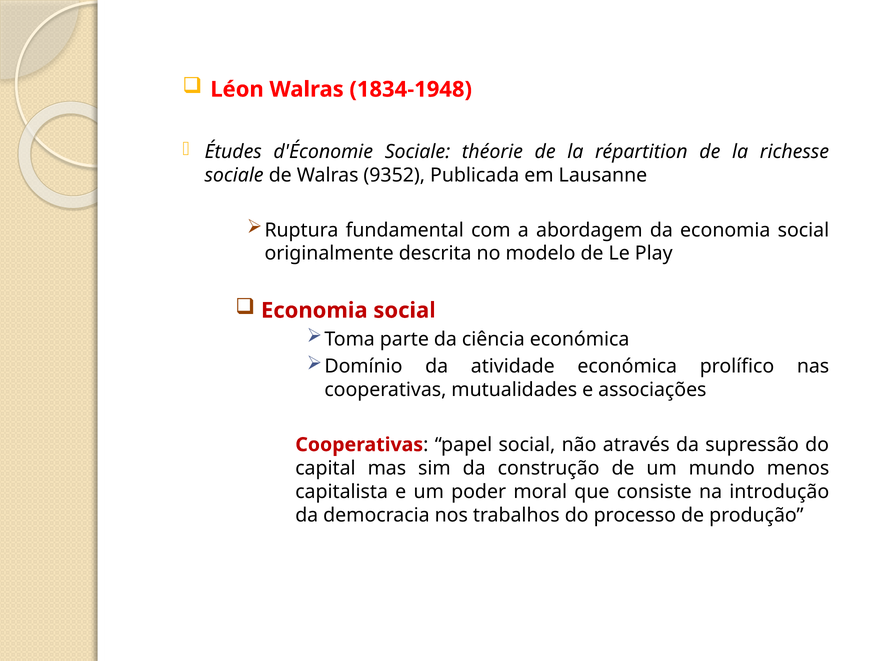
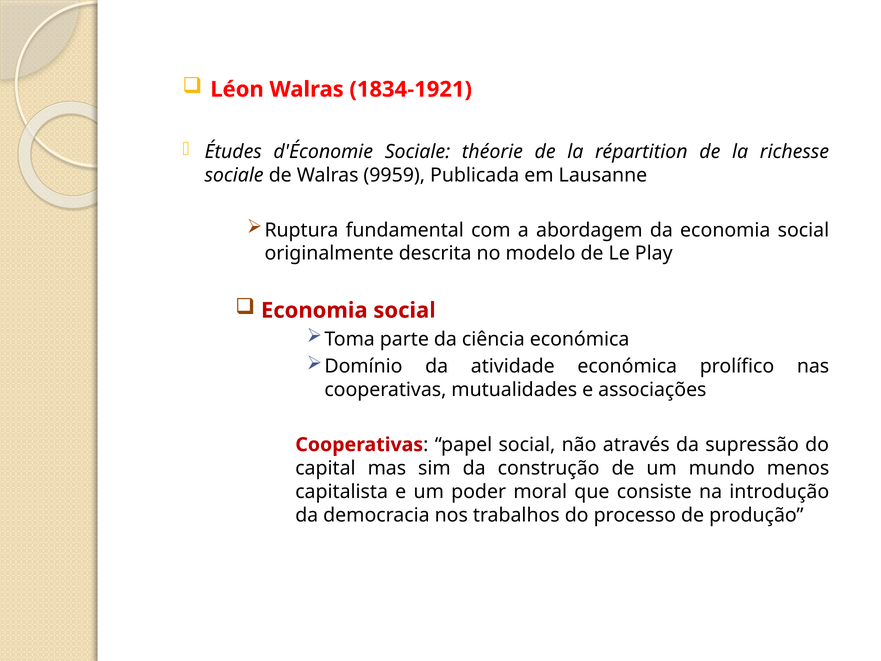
1834-1948: 1834-1948 -> 1834-1921
9352: 9352 -> 9959
